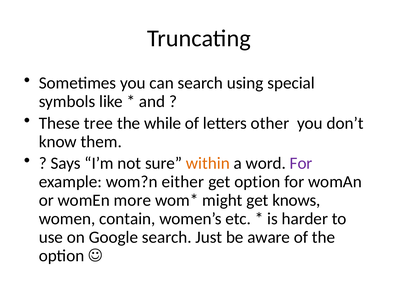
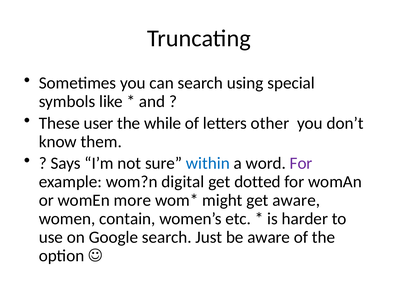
tree: tree -> user
within colour: orange -> blue
either: either -> digital
get option: option -> dotted
get knows: knows -> aware
